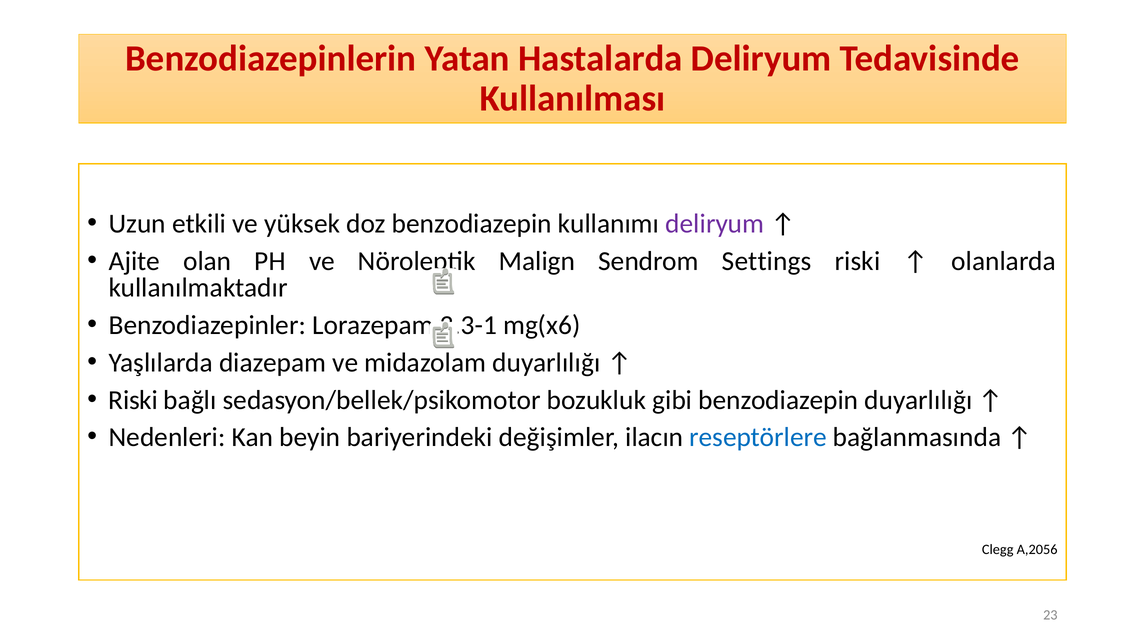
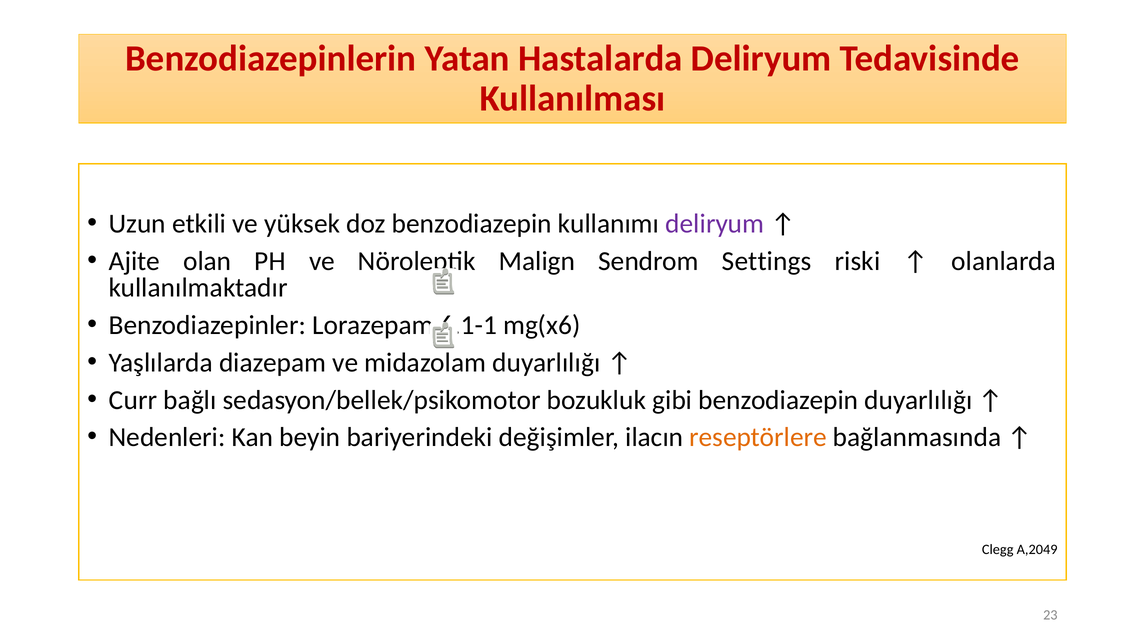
3.3-1: 3.3-1 -> 6.1-1
Riski at (133, 400): Riski -> Curr
reseptörlere colour: blue -> orange
A,2056: A,2056 -> A,2049
